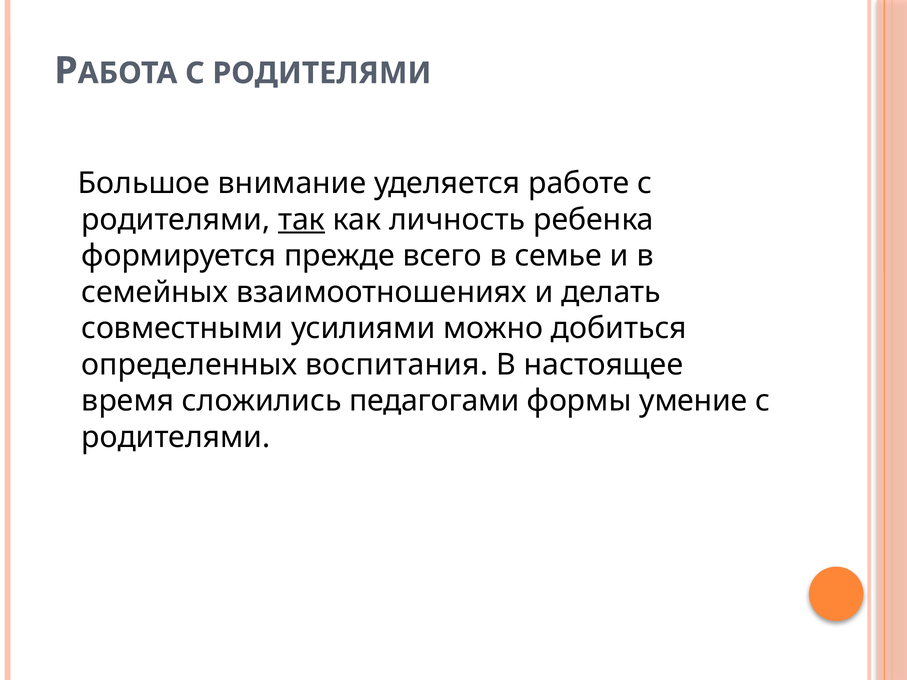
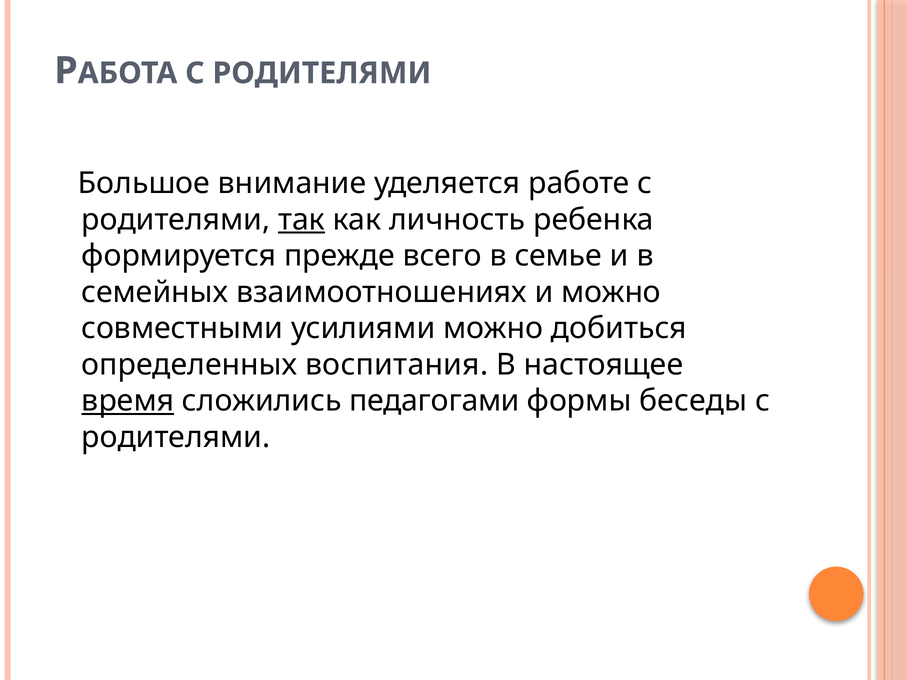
и делать: делать -> можно
время underline: none -> present
умение: умение -> беседы
